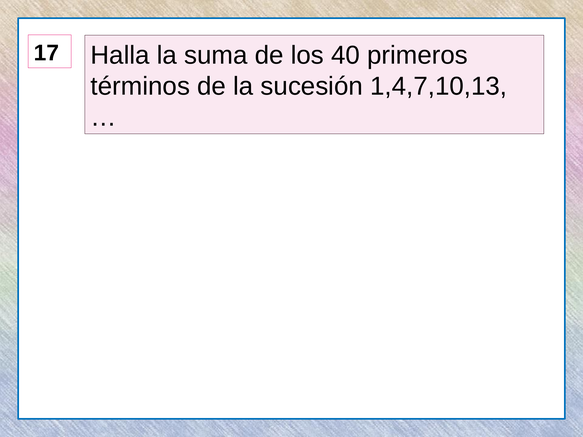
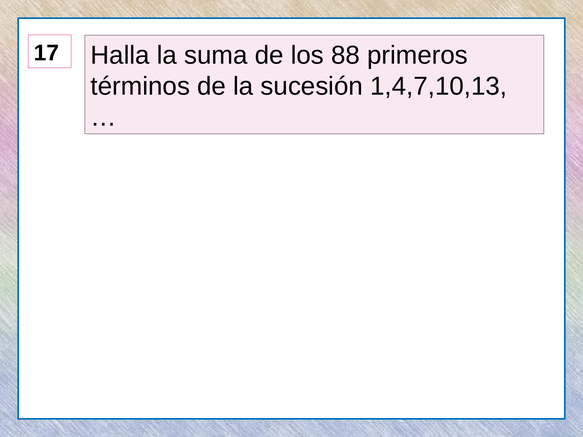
40: 40 -> 88
